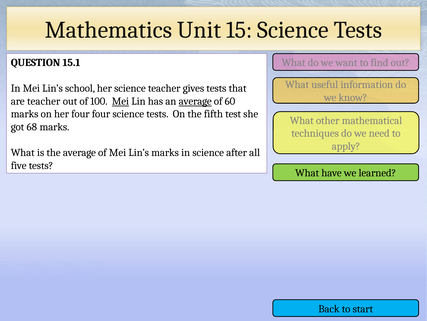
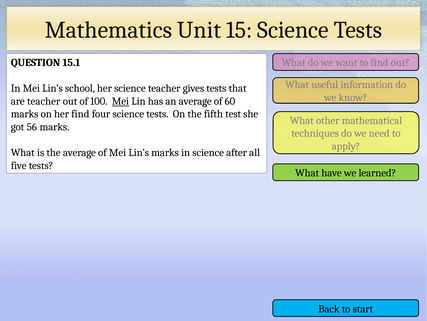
average at (195, 101) underline: present -> none
her four: four -> find
68: 68 -> 56
